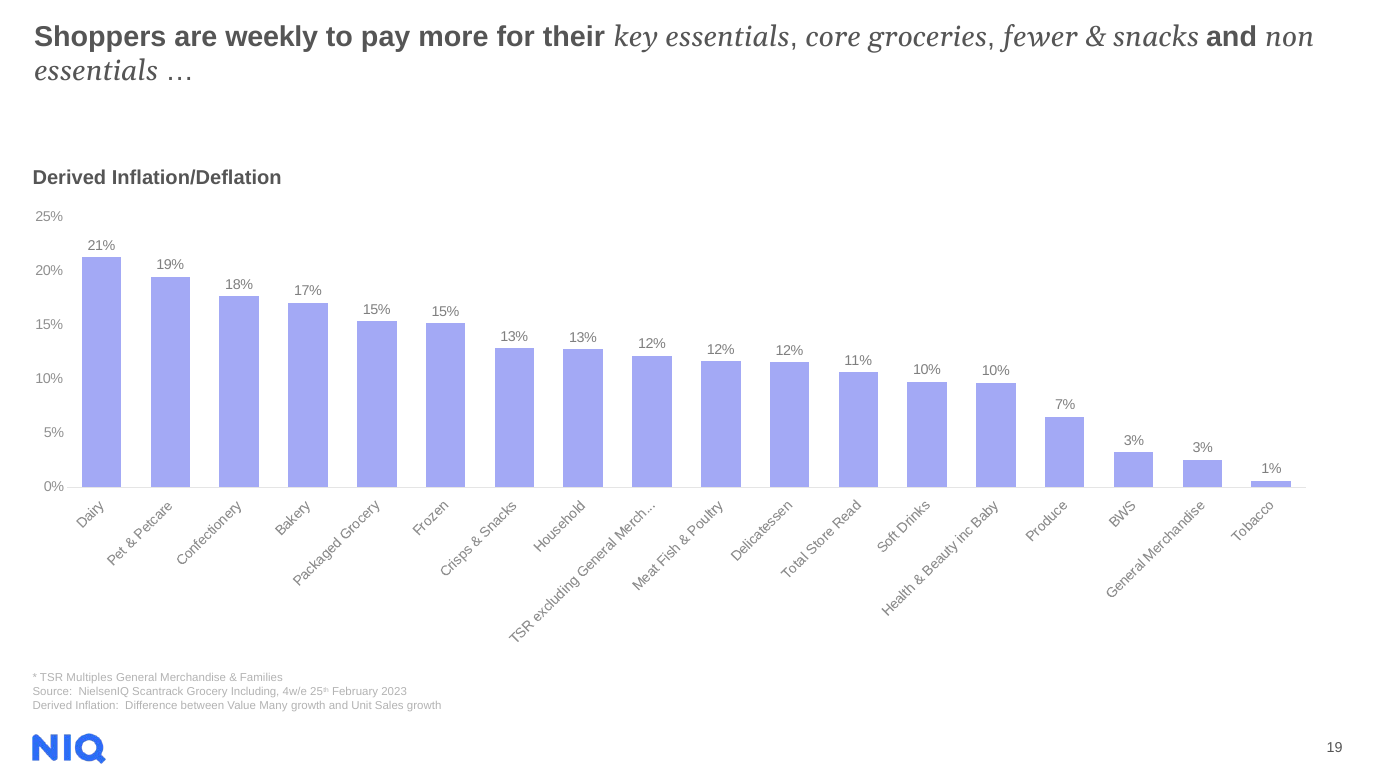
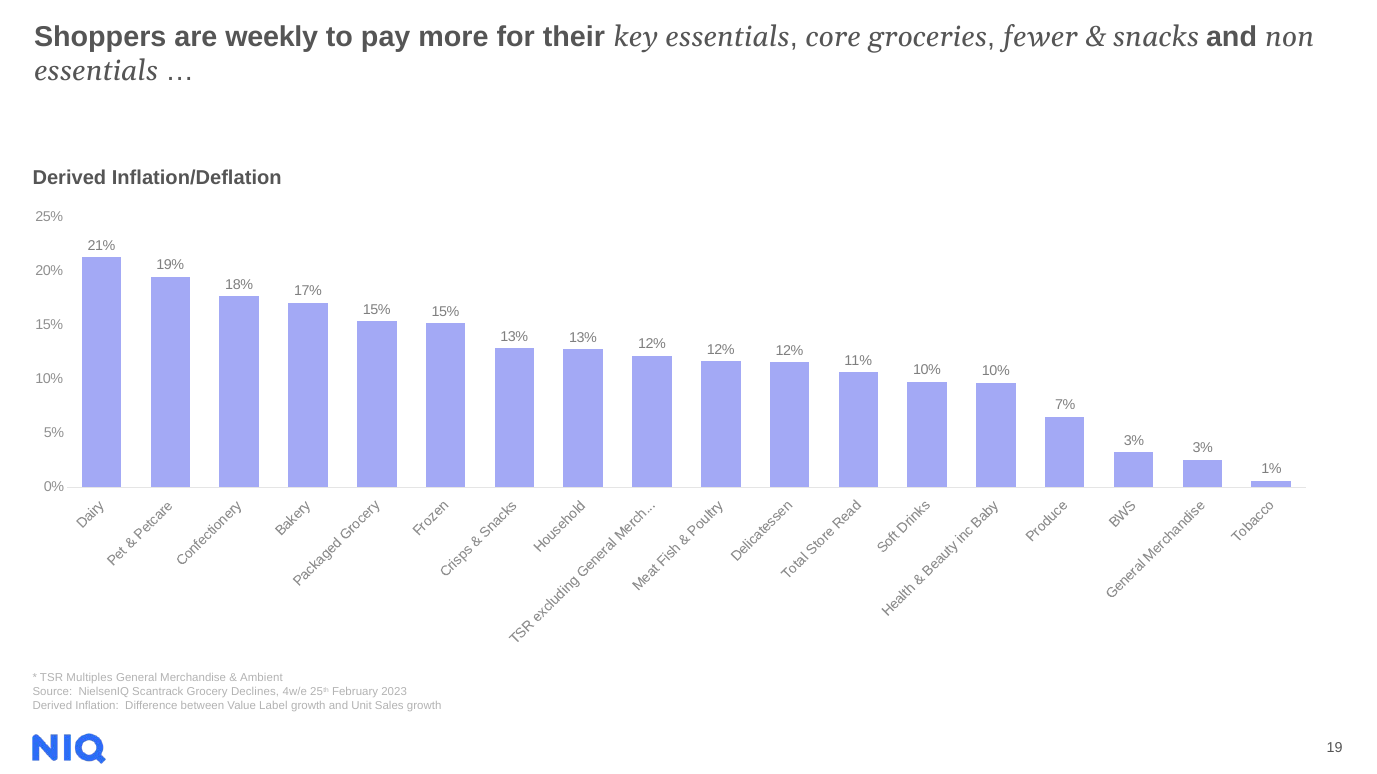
Families: Families -> Ambient
Including: Including -> Declines
Many: Many -> Label
